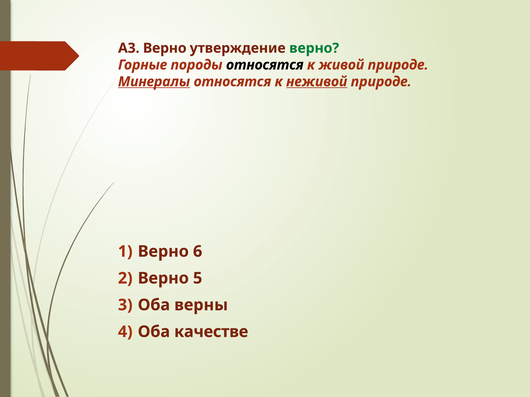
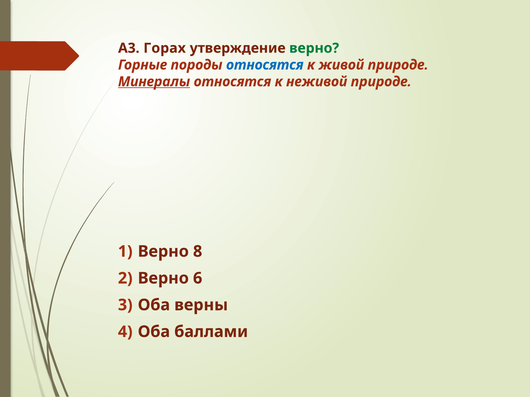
А3 Верно: Верно -> Горах
относятся at (265, 65) colour: black -> blue
неживой underline: present -> none
6: 6 -> 8
5: 5 -> 6
качестве: качестве -> баллами
